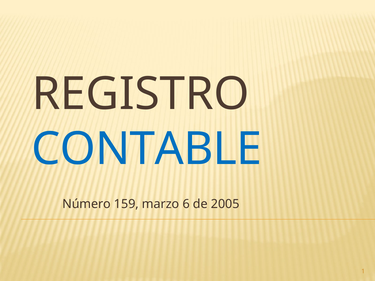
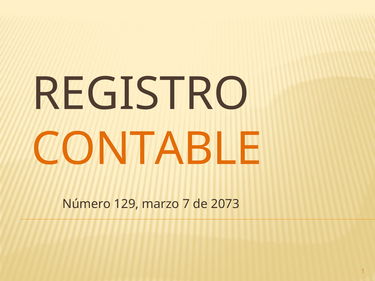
CONTABLE colour: blue -> orange
159: 159 -> 129
6: 6 -> 7
2005: 2005 -> 2073
